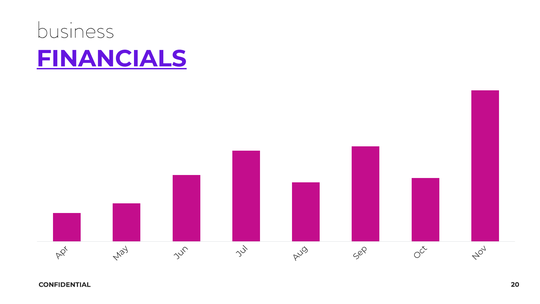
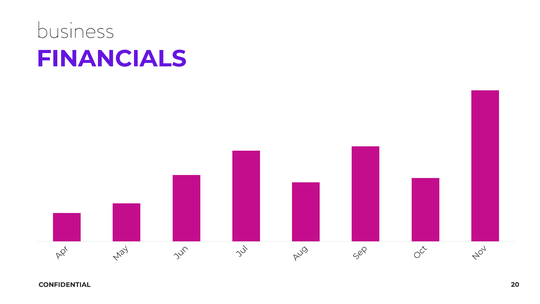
FINANCIALS underline: present -> none
